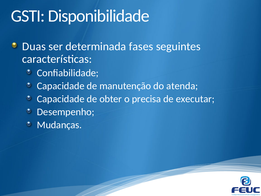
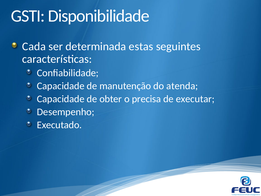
Duas: Duas -> Cada
fases: fases -> estas
Mudanças: Mudanças -> Executado
